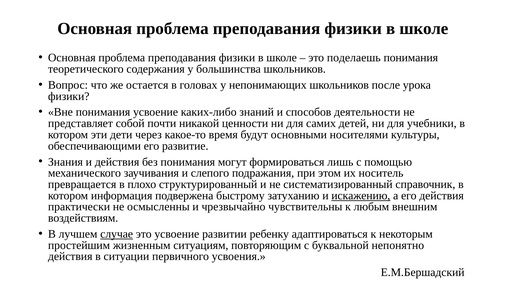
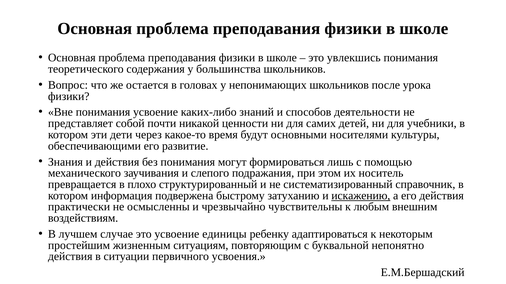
поделаешь: поделаешь -> увлекшись
случае underline: present -> none
развитии: развитии -> единицы
